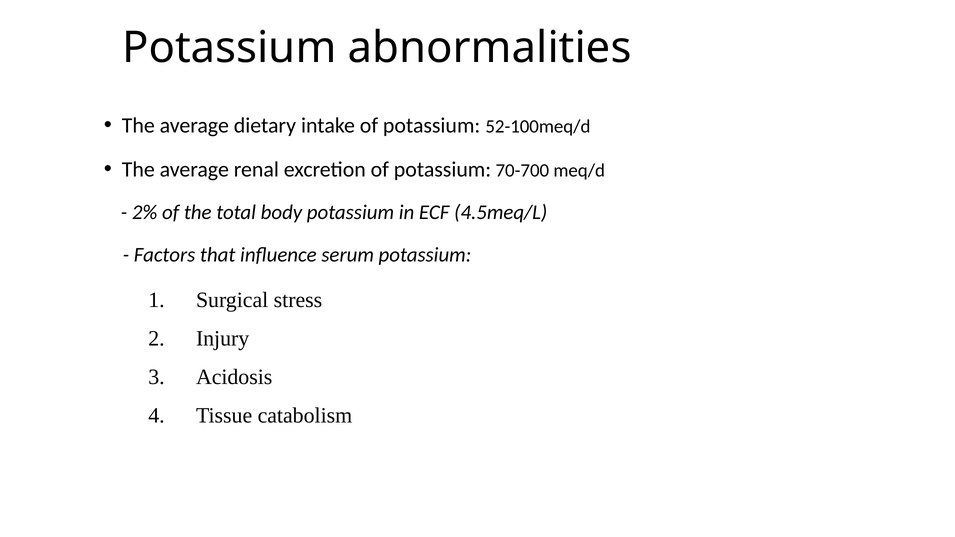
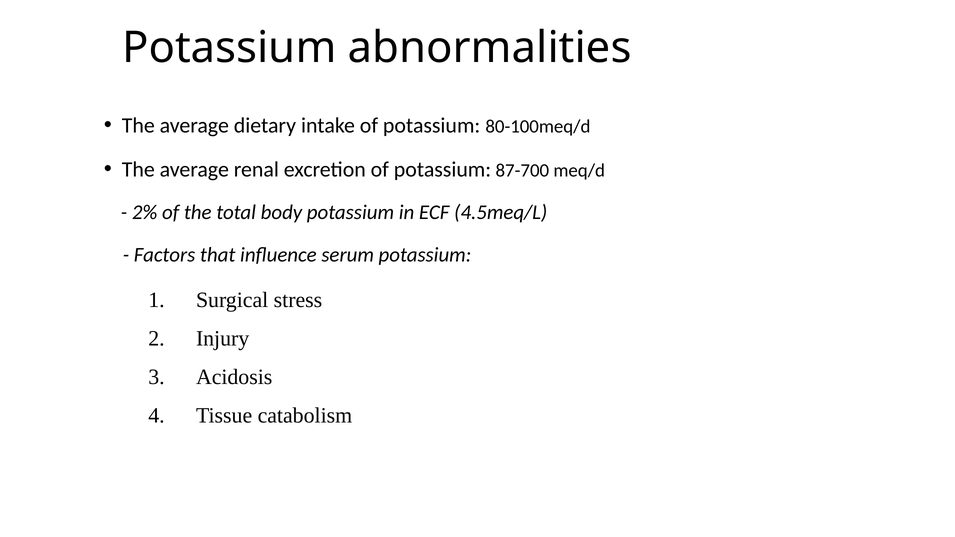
52-100meq/d: 52-100meq/d -> 80-100meq/d
70-700: 70-700 -> 87-700
